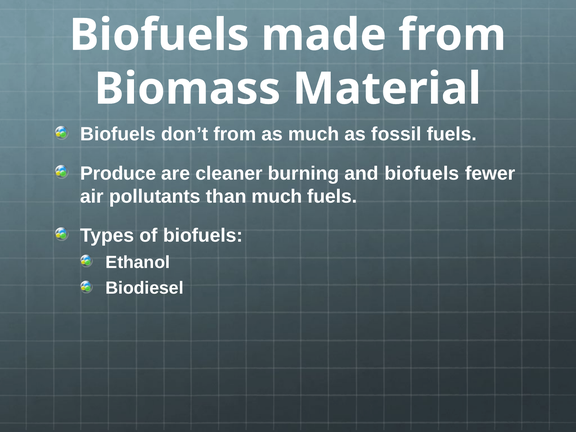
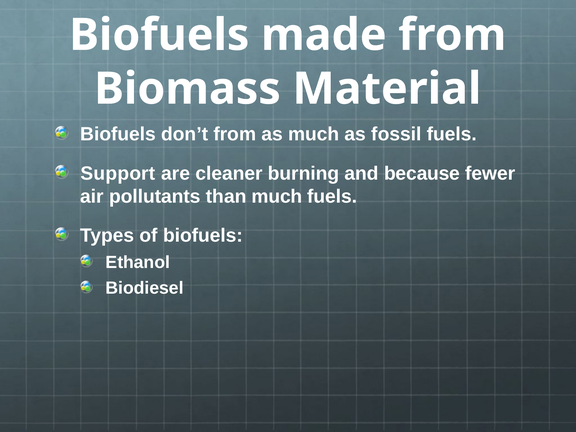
Produce: Produce -> Support
and biofuels: biofuels -> because
